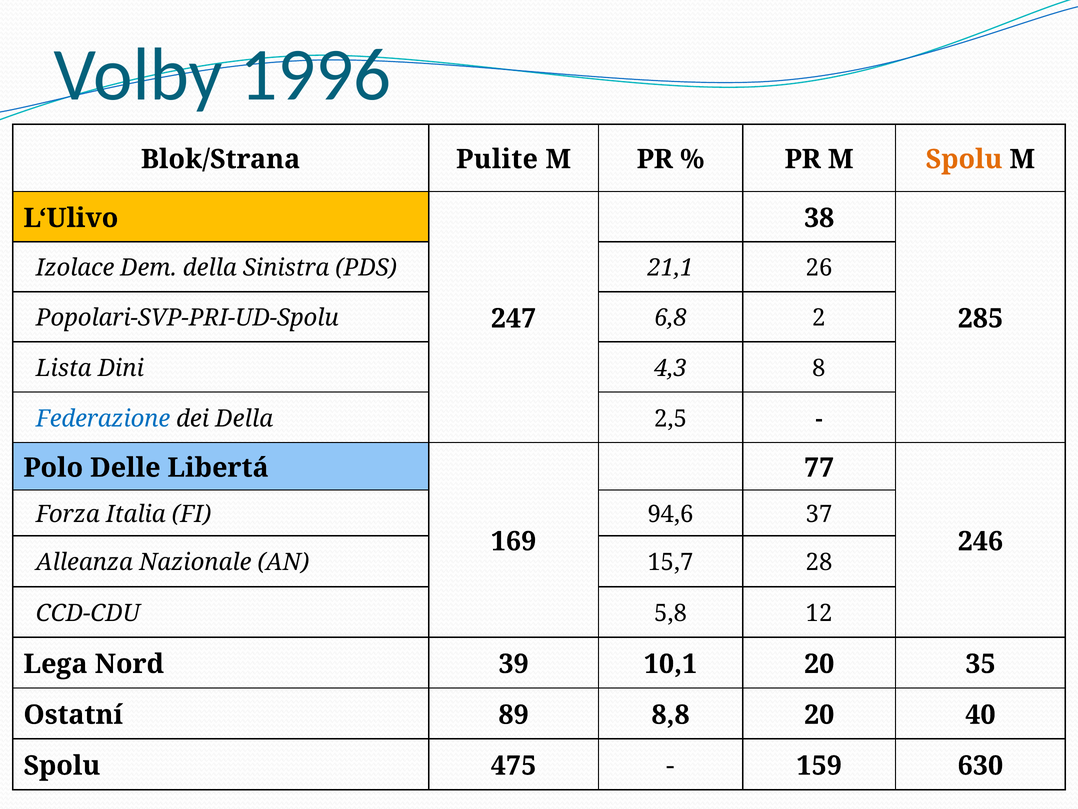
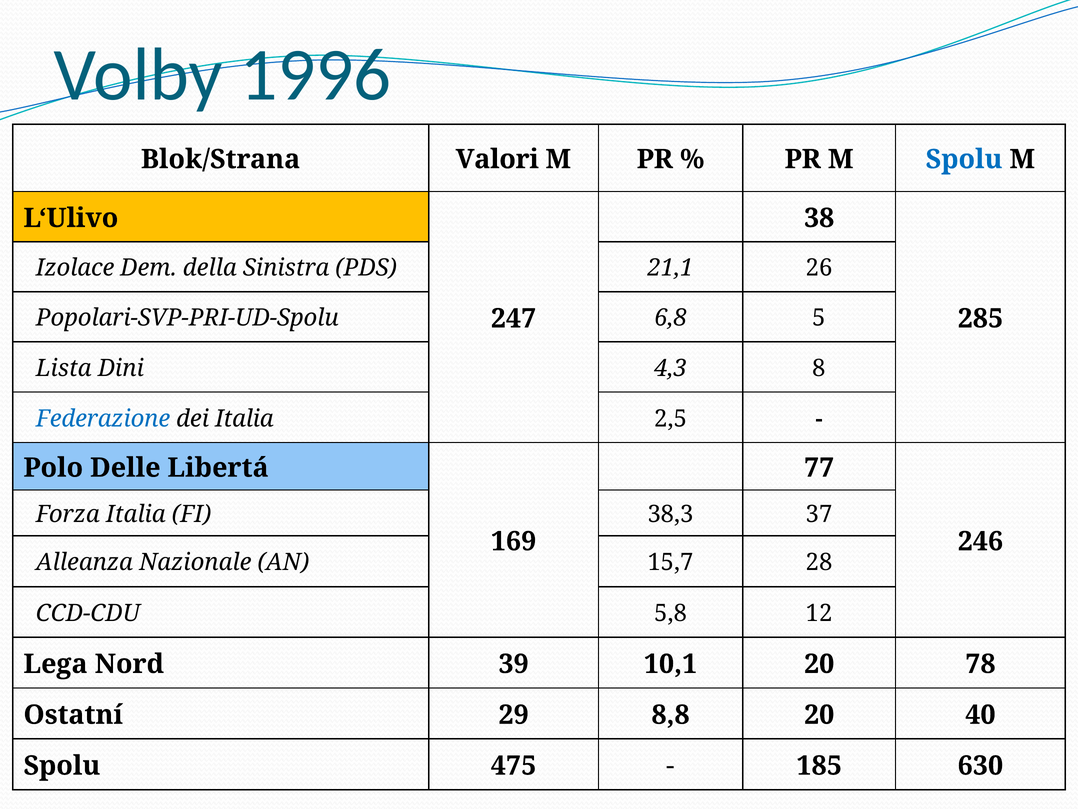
Pulite: Pulite -> Valori
Spolu at (964, 159) colour: orange -> blue
2: 2 -> 5
dei Della: Della -> Italia
94,6: 94,6 -> 38,3
35: 35 -> 78
89: 89 -> 29
159: 159 -> 185
